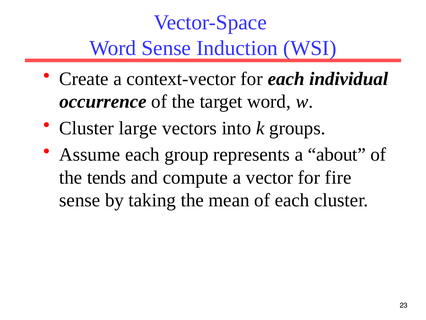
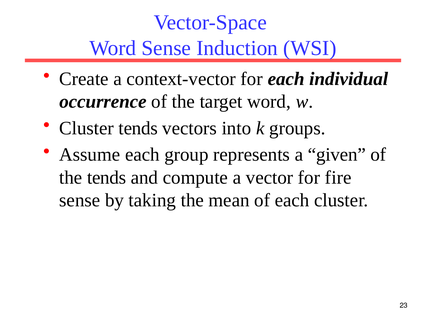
Cluster large: large -> tends
about: about -> given
